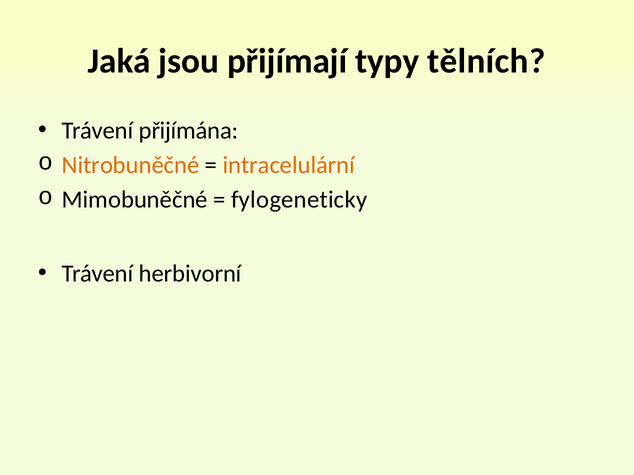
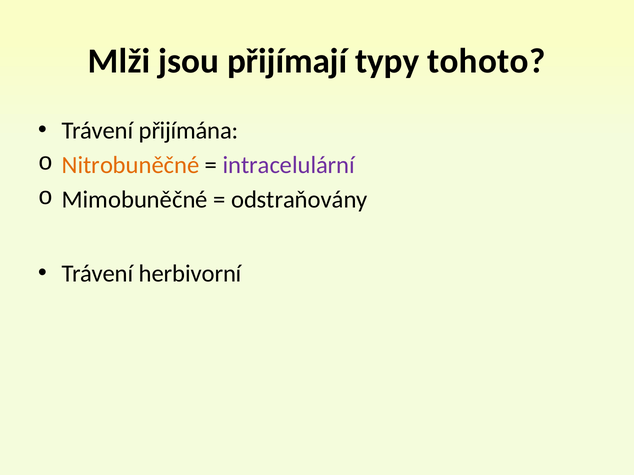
Jaká: Jaká -> Mlži
tělních: tělních -> tohoto
intracelulární colour: orange -> purple
fylogeneticky: fylogeneticky -> odstraňovány
